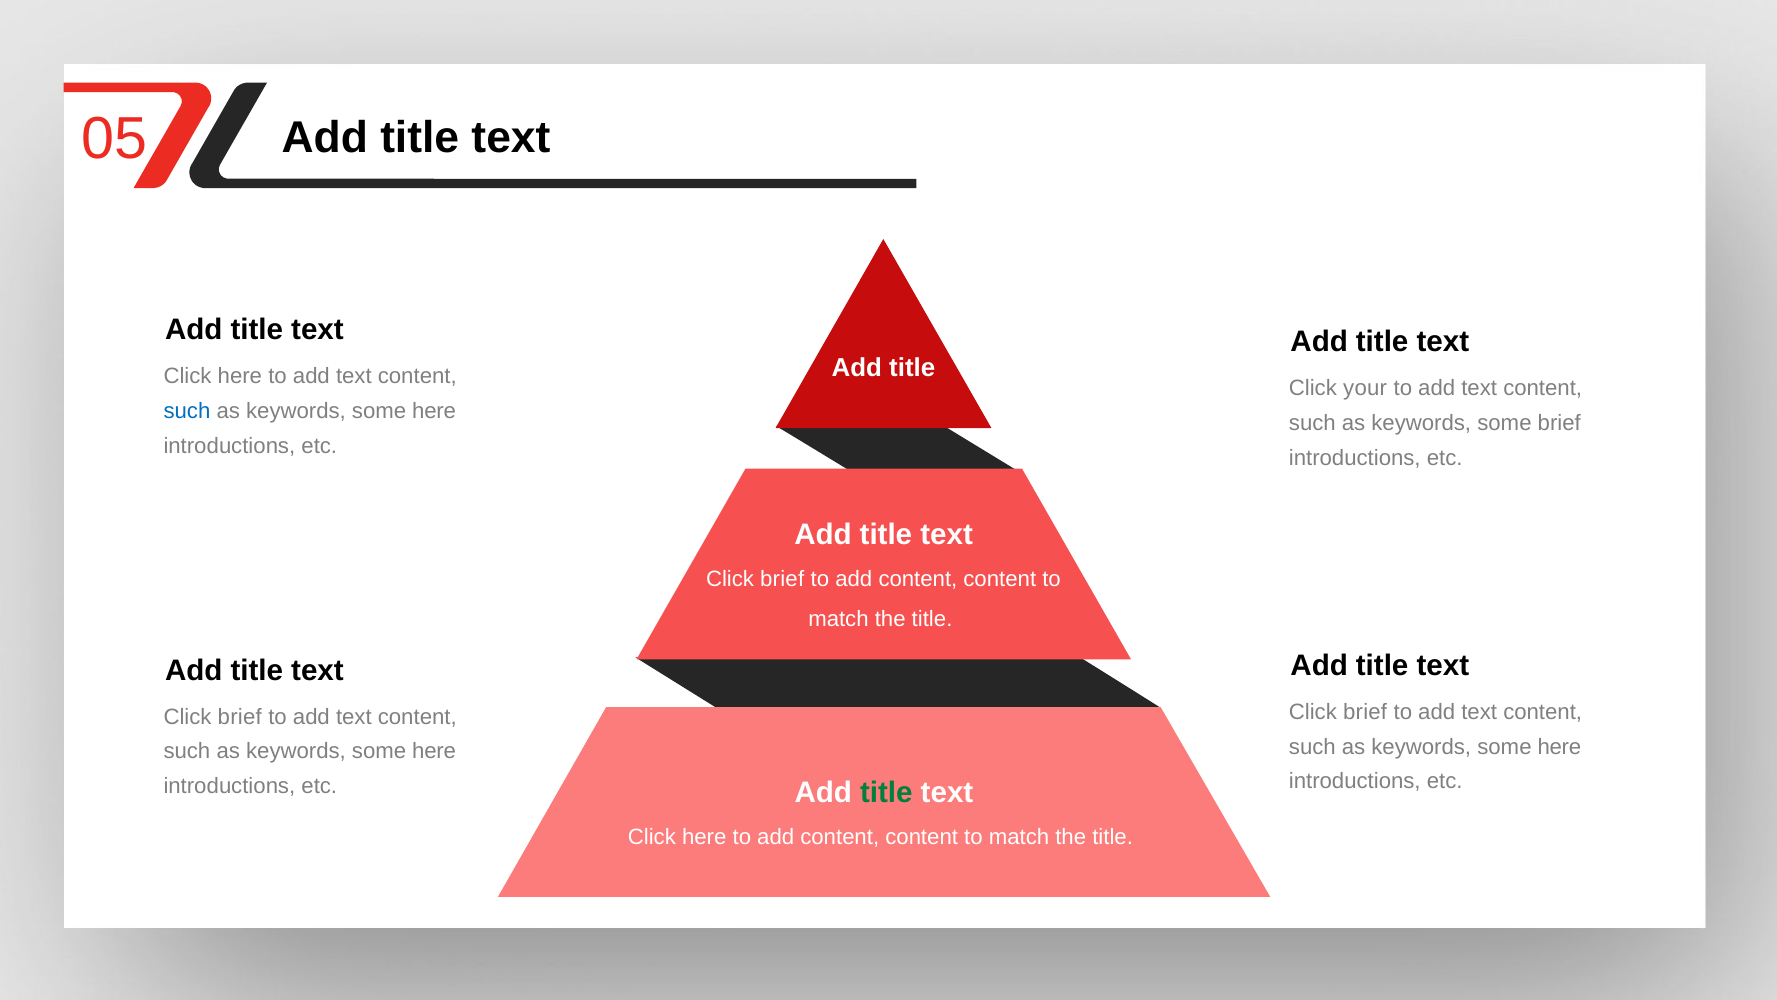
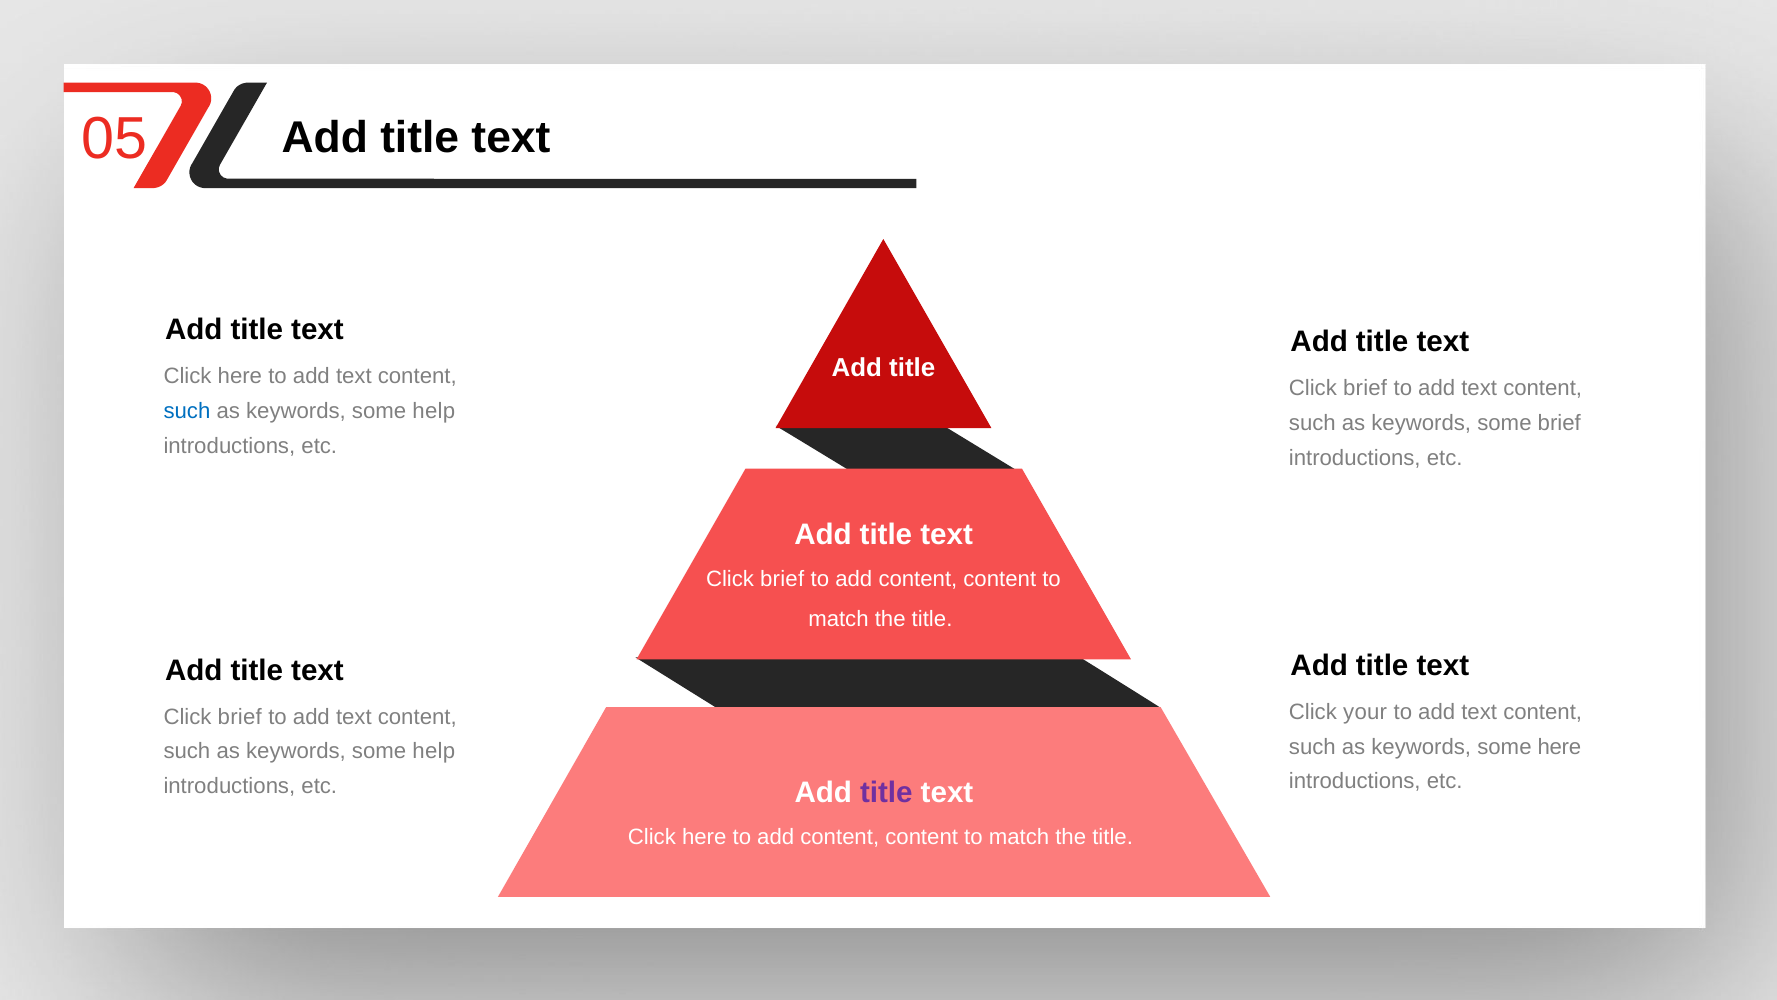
your at (1365, 388): your -> brief
here at (434, 411): here -> help
brief at (1365, 712): brief -> your
here at (434, 751): here -> help
title at (886, 792) colour: green -> purple
